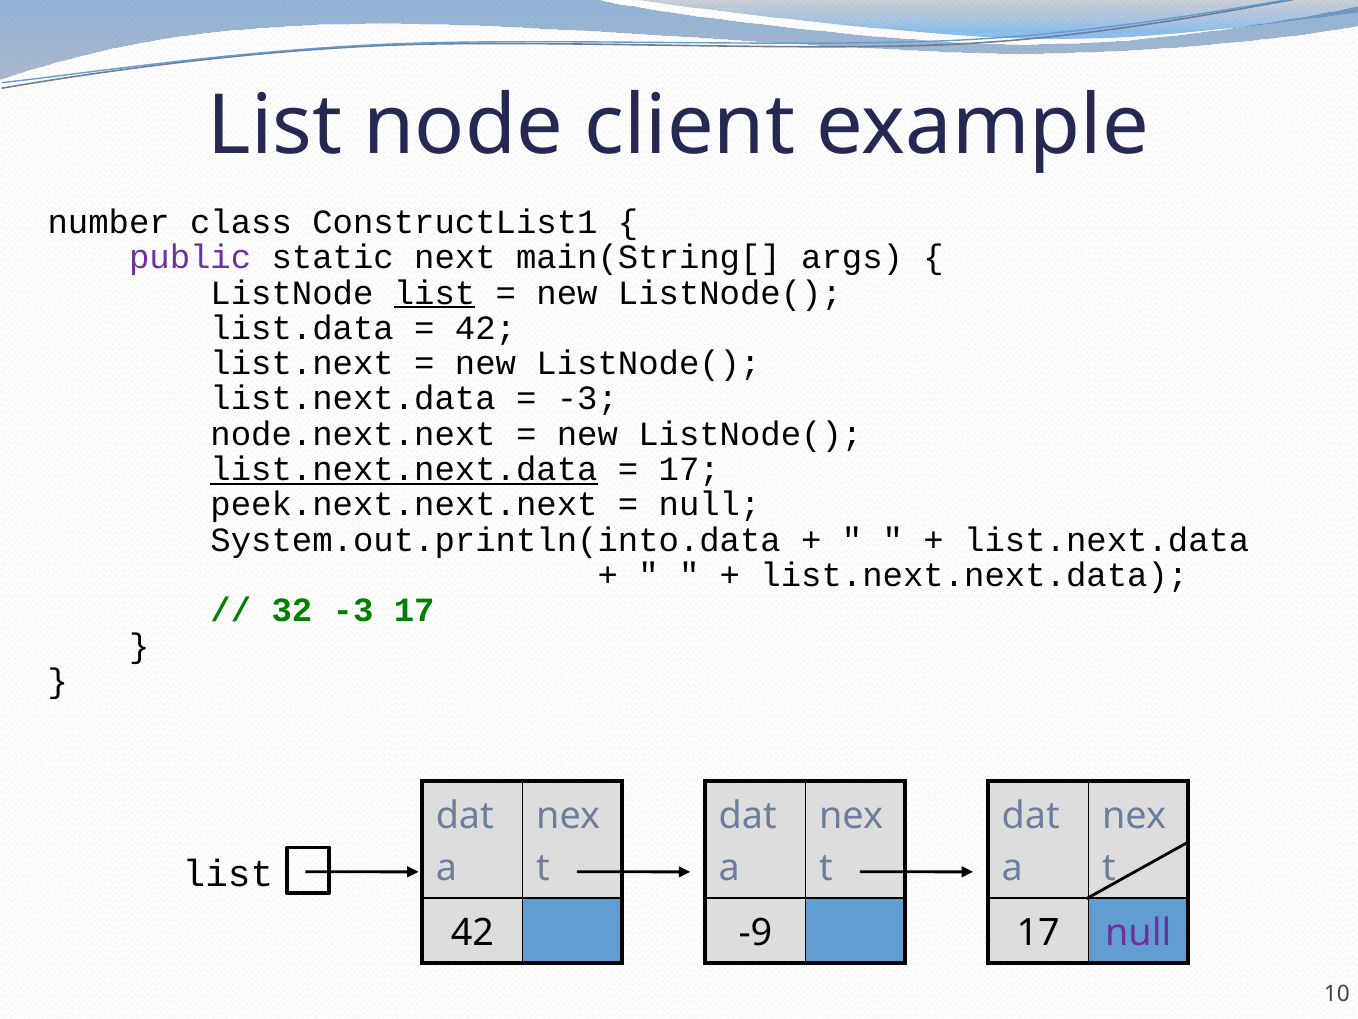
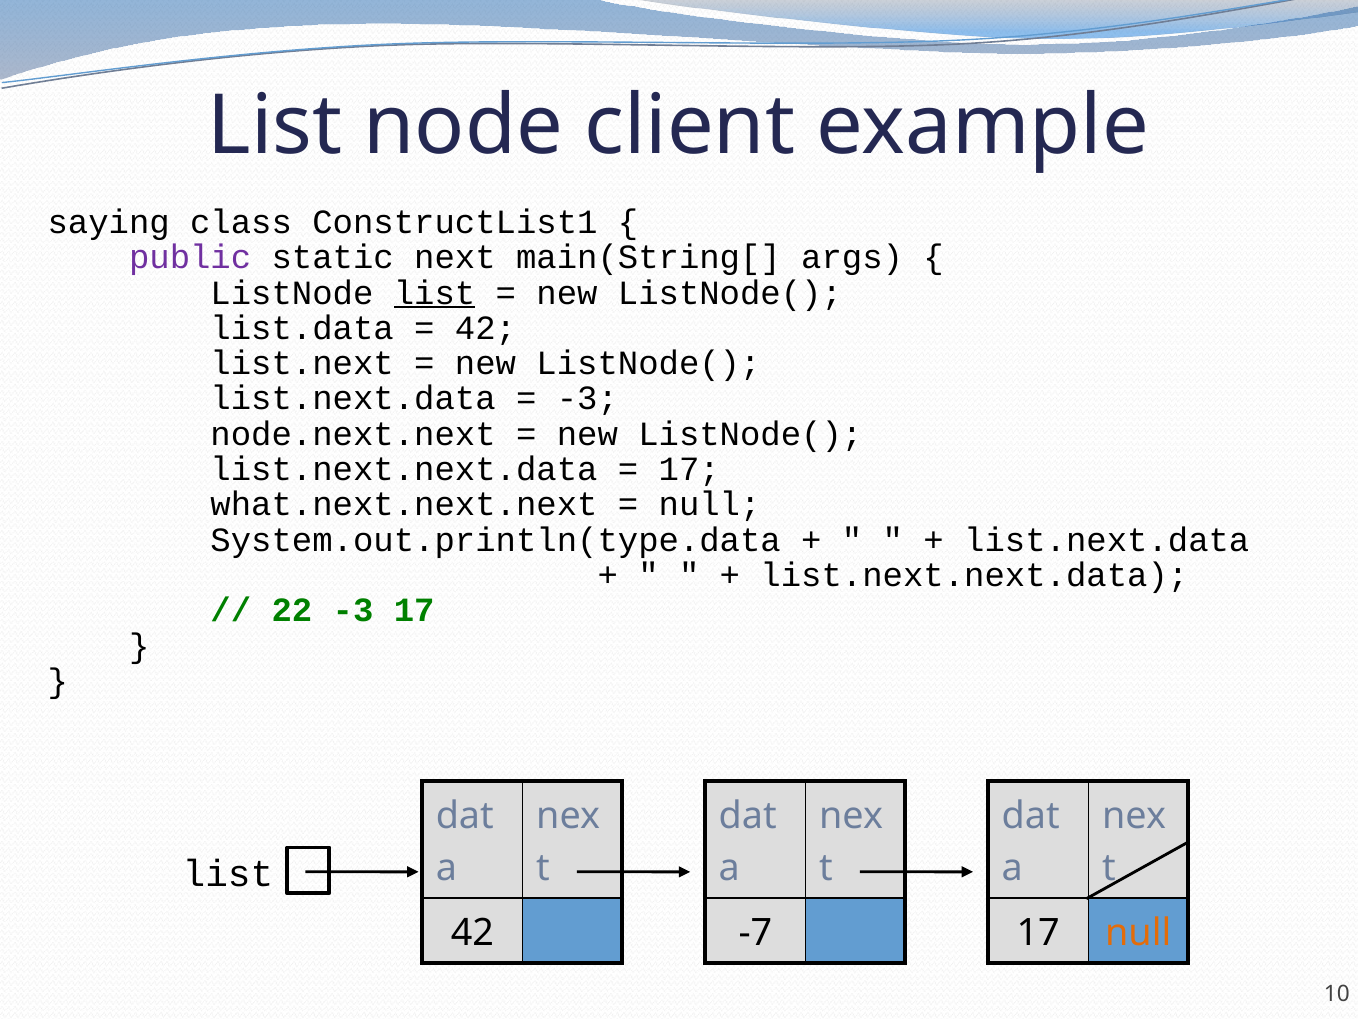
number: number -> saying
list.next.next.data at (404, 469) underline: present -> none
peek.next.next.next: peek.next.next.next -> what.next.next.next
System.out.println(into.data: System.out.println(into.data -> System.out.println(type.data
32: 32 -> 22
-9: -9 -> -7
null at (1138, 932) colour: purple -> orange
